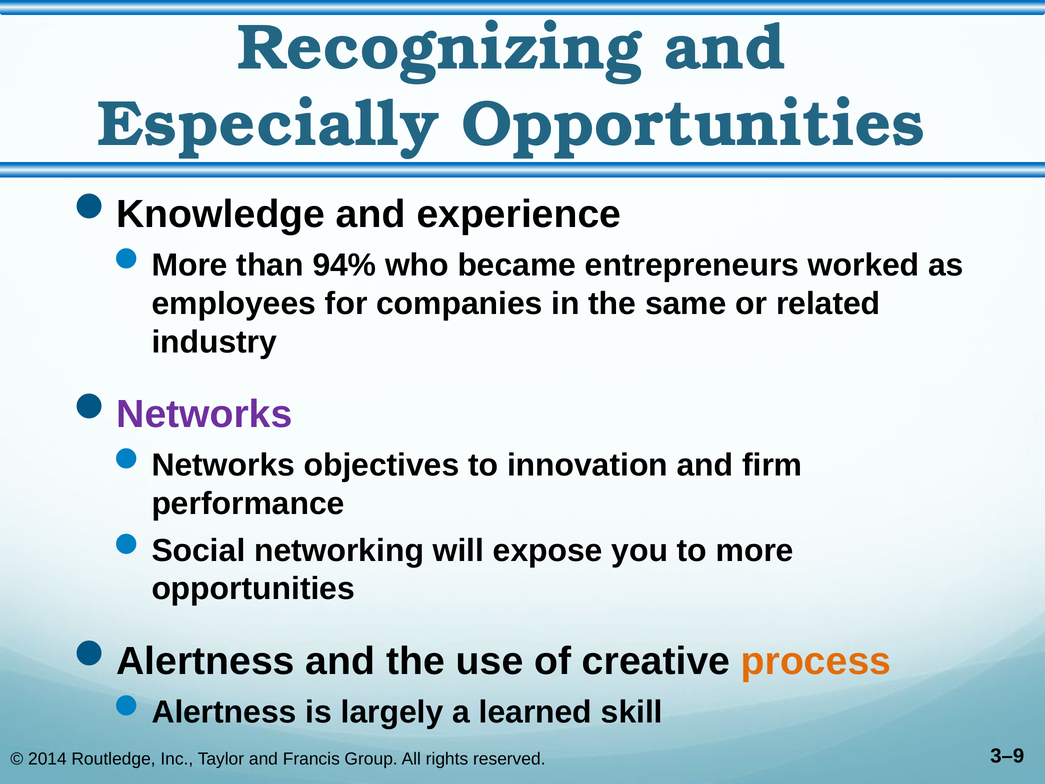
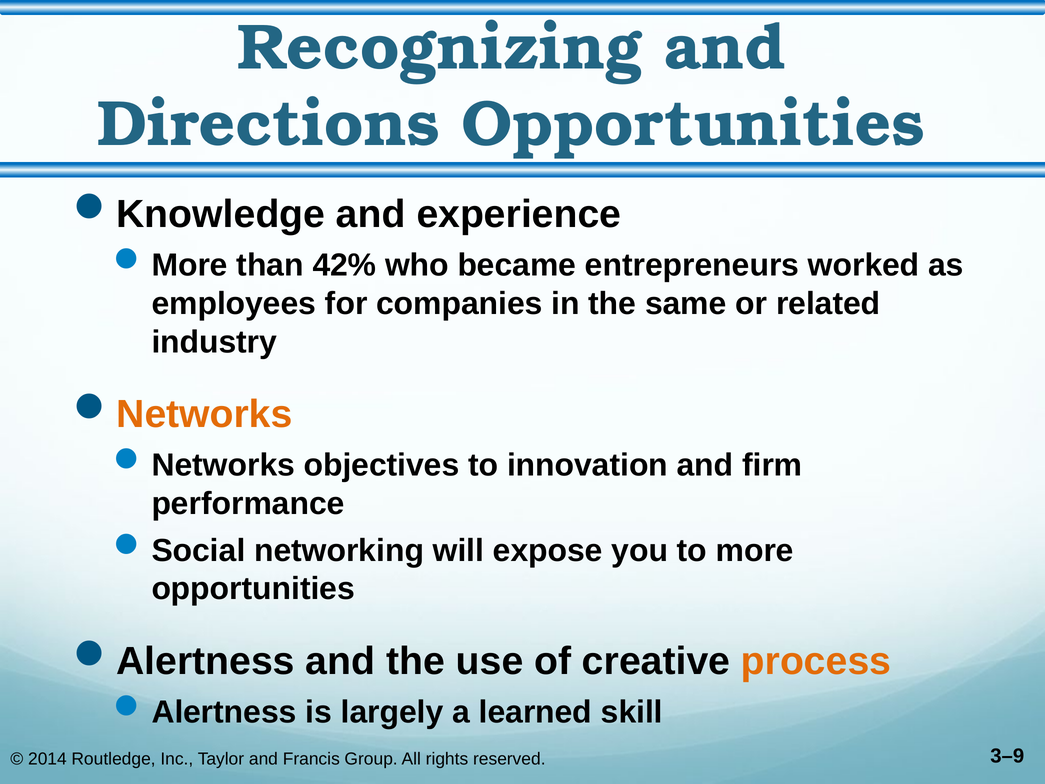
Especially: Especially -> Directions
94%: 94% -> 42%
Networks at (204, 414) colour: purple -> orange
